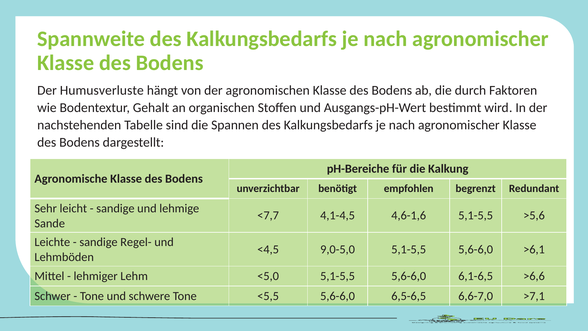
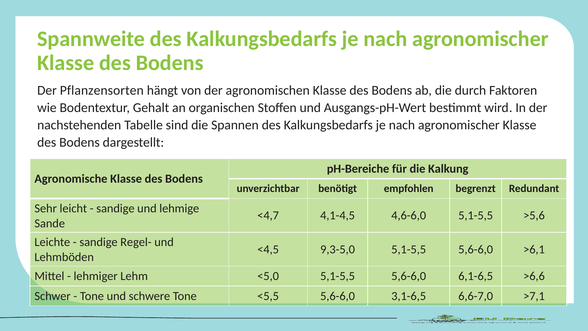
Humusverluste: Humusverluste -> Pflanzensorten
<7,7: <7,7 -> <4,7
4,6-1,6: 4,6-1,6 -> 4,6-6,0
9,0-5,0: 9,0-5,0 -> 9,3-5,0
6,5-6,5: 6,5-6,5 -> 3,1-6,5
